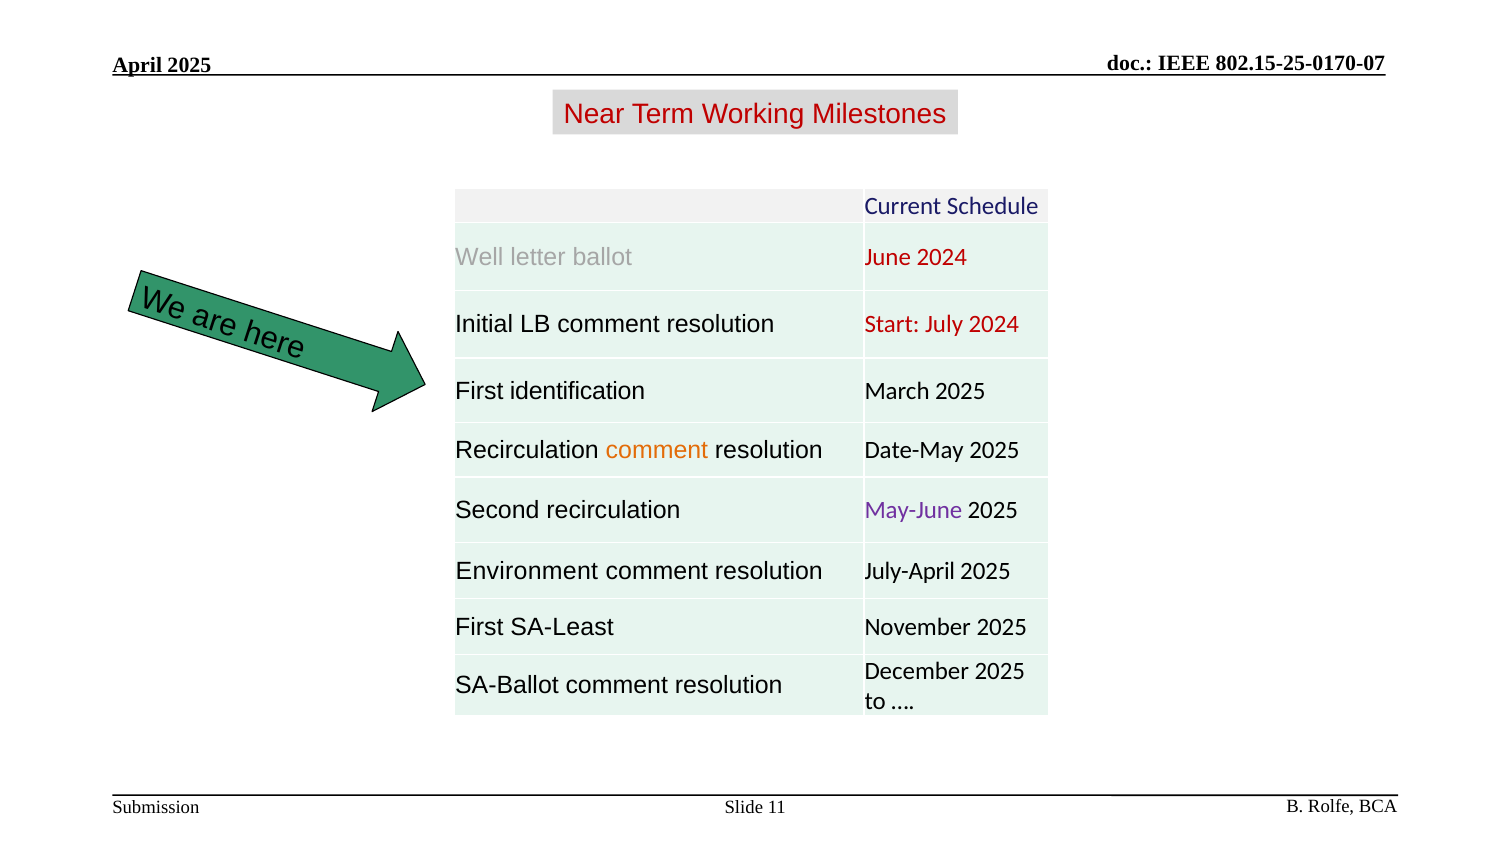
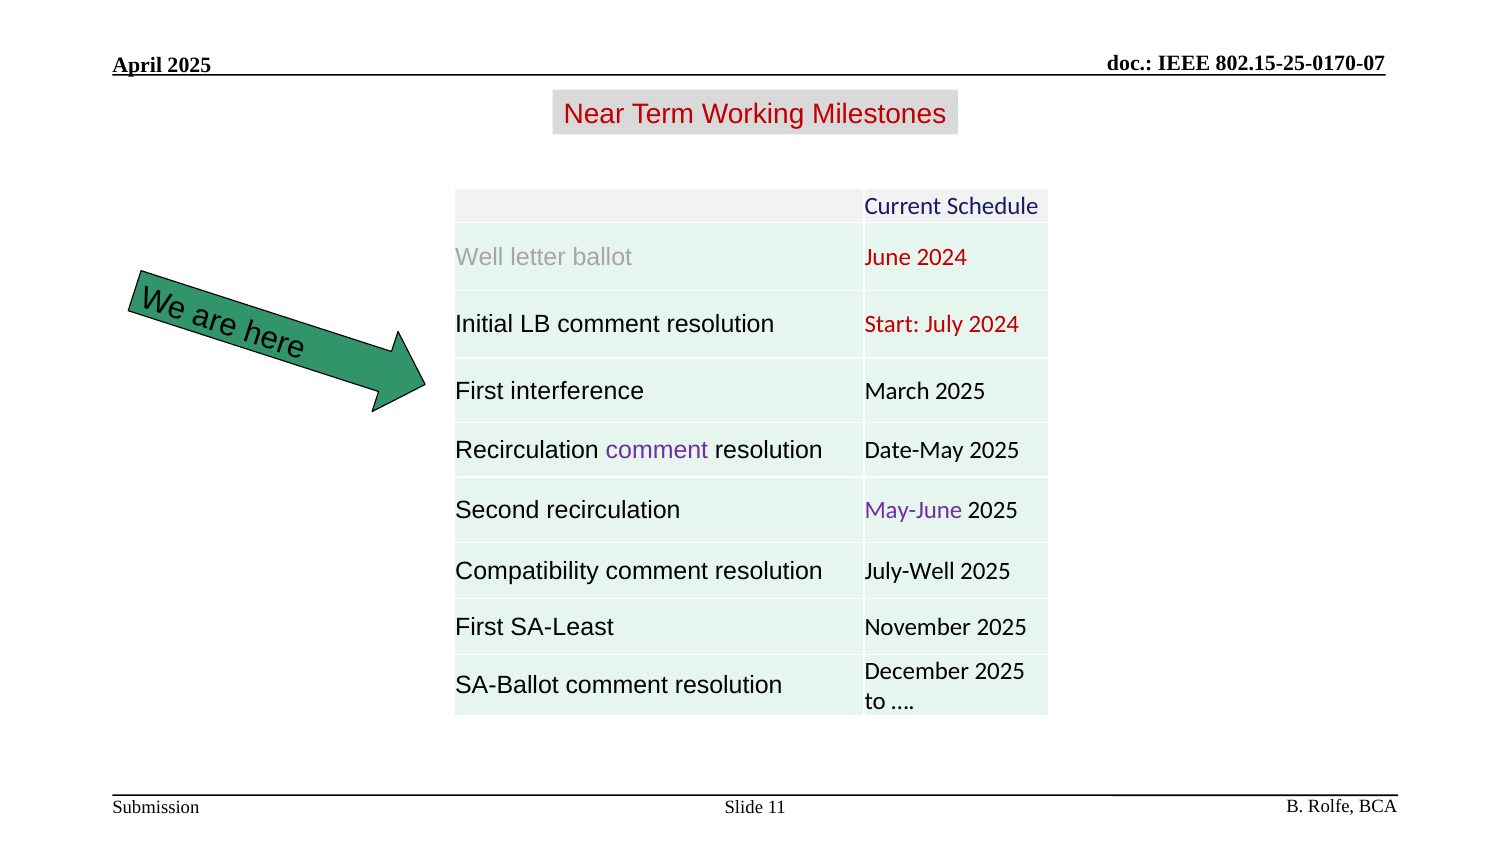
identification: identification -> interference
comment at (657, 451) colour: orange -> purple
Environment: Environment -> Compatibility
July-April: July-April -> July-Well
